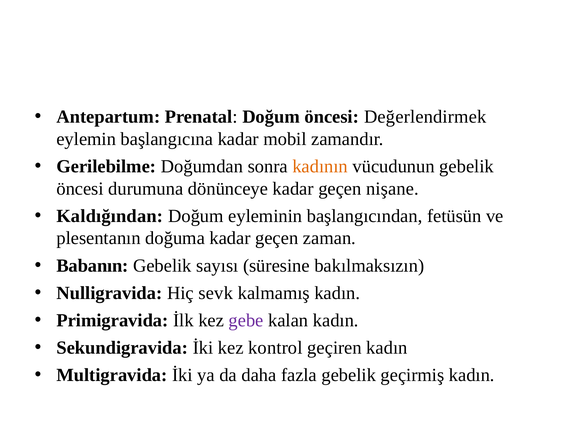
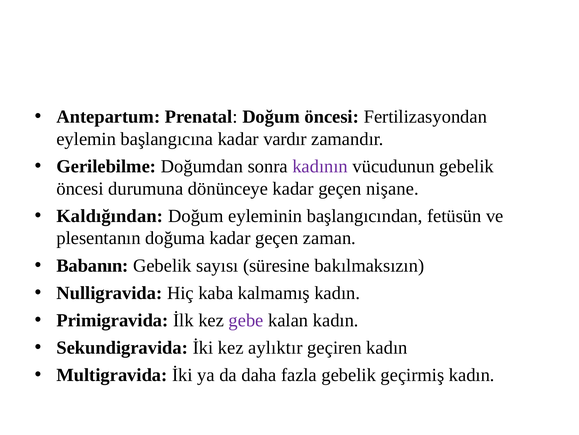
Değerlendirmek: Değerlendirmek -> Fertilizasyondan
mobil: mobil -> vardır
kadının colour: orange -> purple
sevk: sevk -> kaba
kontrol: kontrol -> aylıktır
